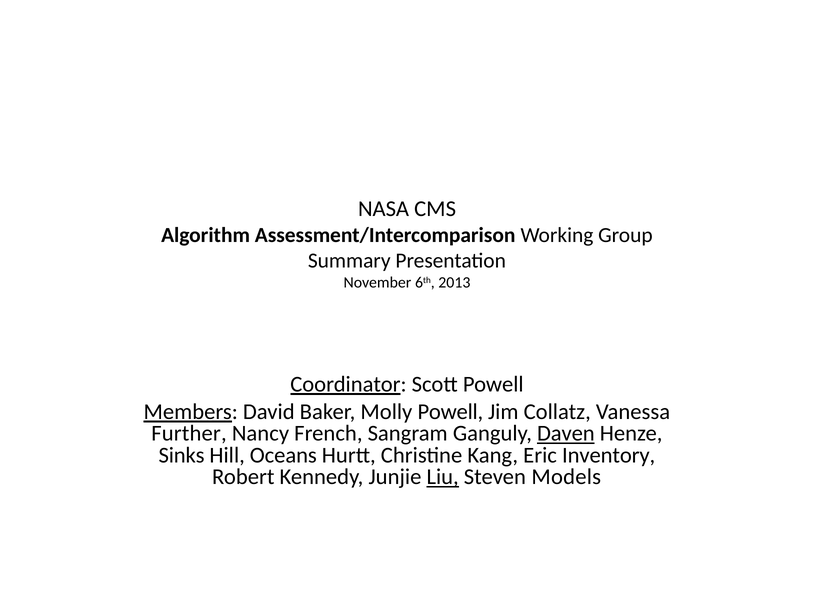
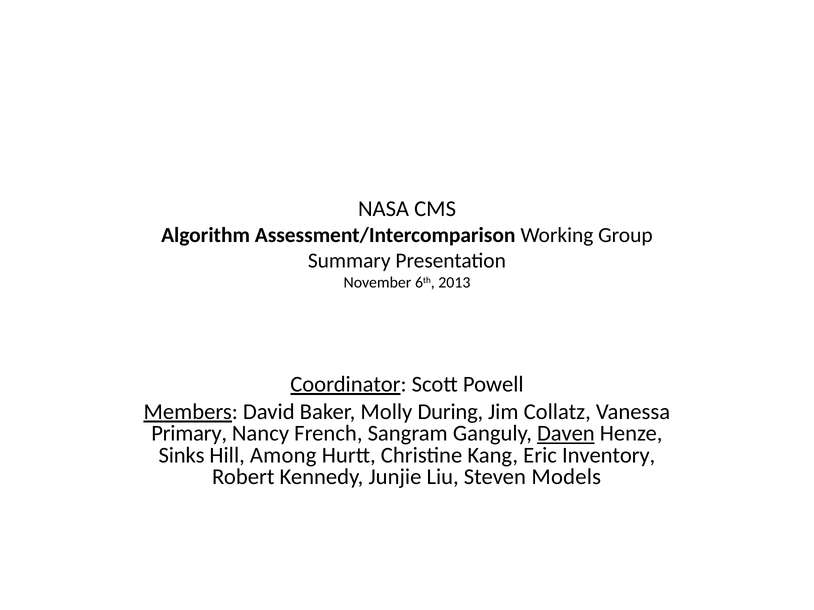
Molly Powell: Powell -> During
Further: Further -> Primary
Oceans: Oceans -> Among
Liu underline: present -> none
